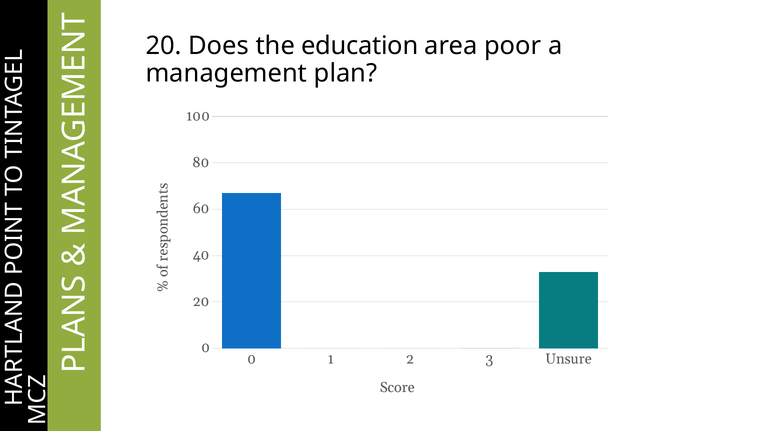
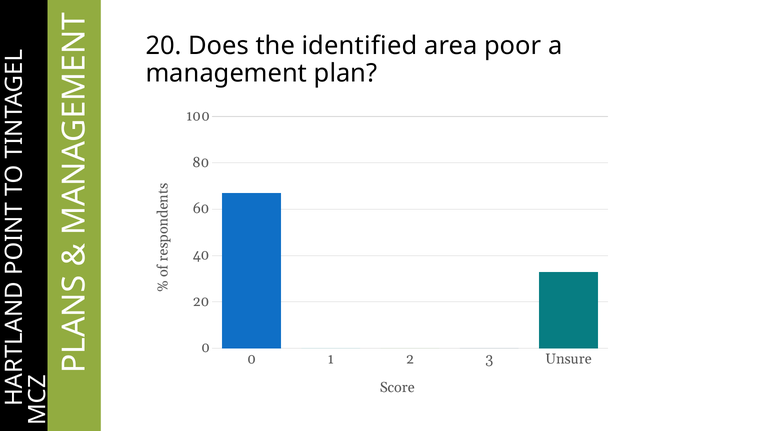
education: education -> identified
